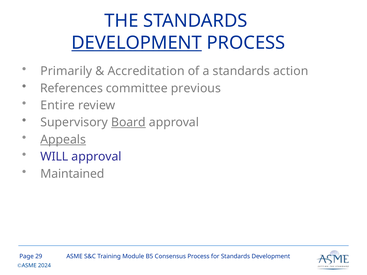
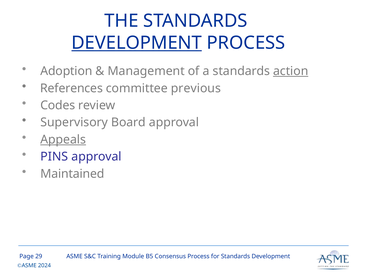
Primarily: Primarily -> Adoption
Accreditation: Accreditation -> Management
action underline: none -> present
Entire: Entire -> Codes
Board underline: present -> none
WILL: WILL -> PINS
